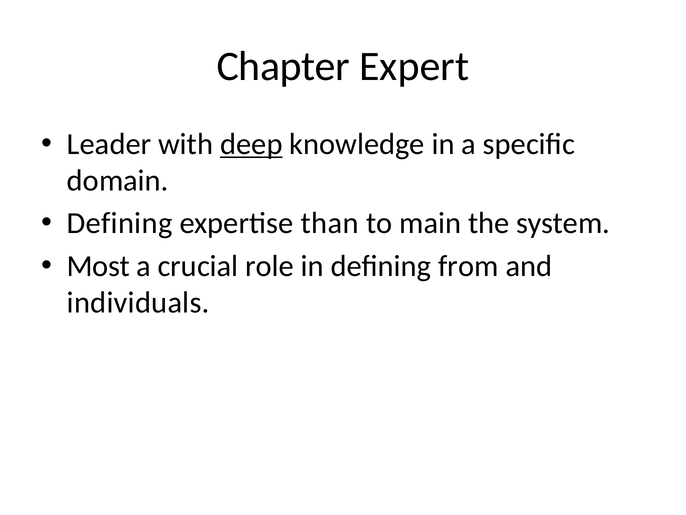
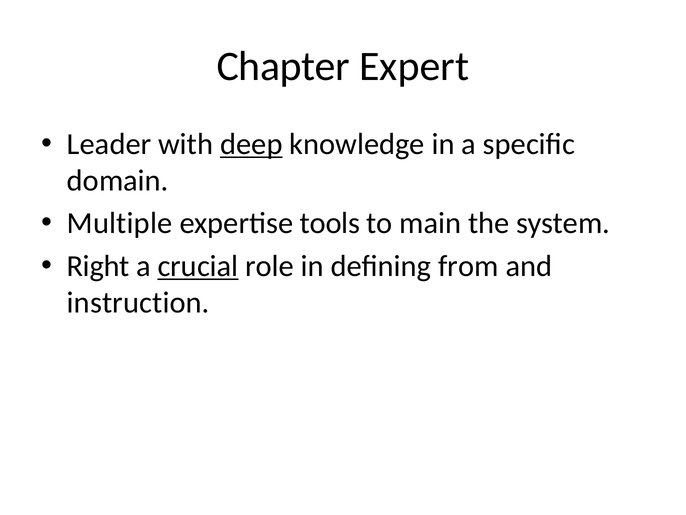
Defining at (120, 223): Defining -> Multiple
than: than -> tools
Most: Most -> Right
crucial underline: none -> present
individuals: individuals -> instruction
